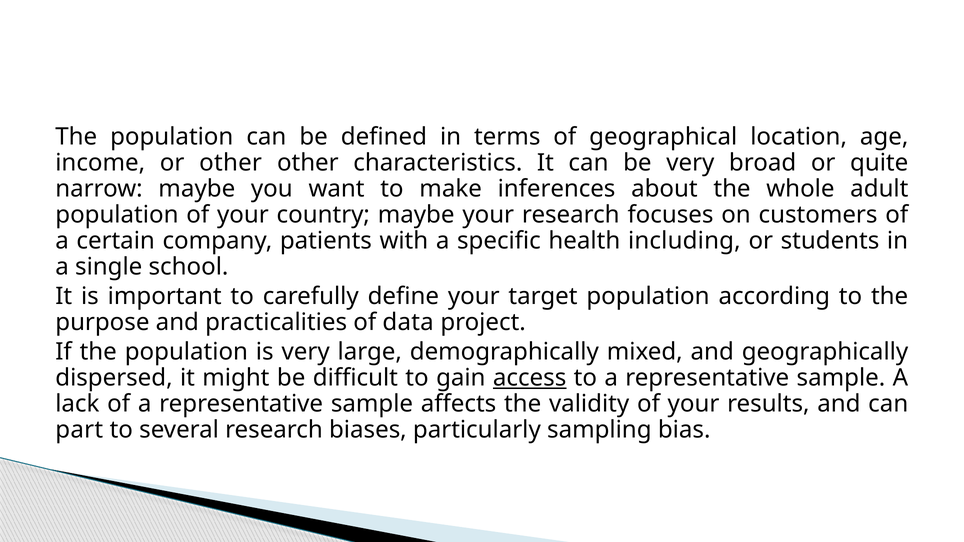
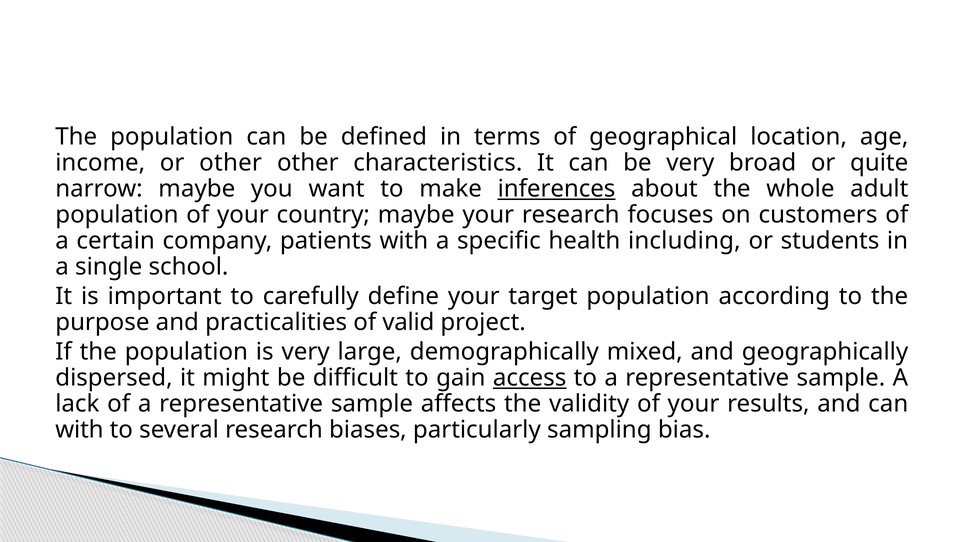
inferences underline: none -> present
data: data -> valid
part at (79, 430): part -> with
